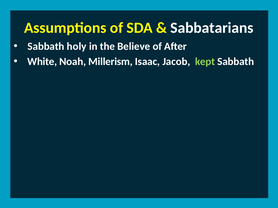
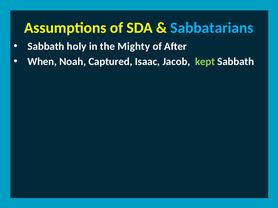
Sabbatarians colour: white -> light blue
Believe: Believe -> Mighty
White: White -> When
Millerism: Millerism -> Captured
